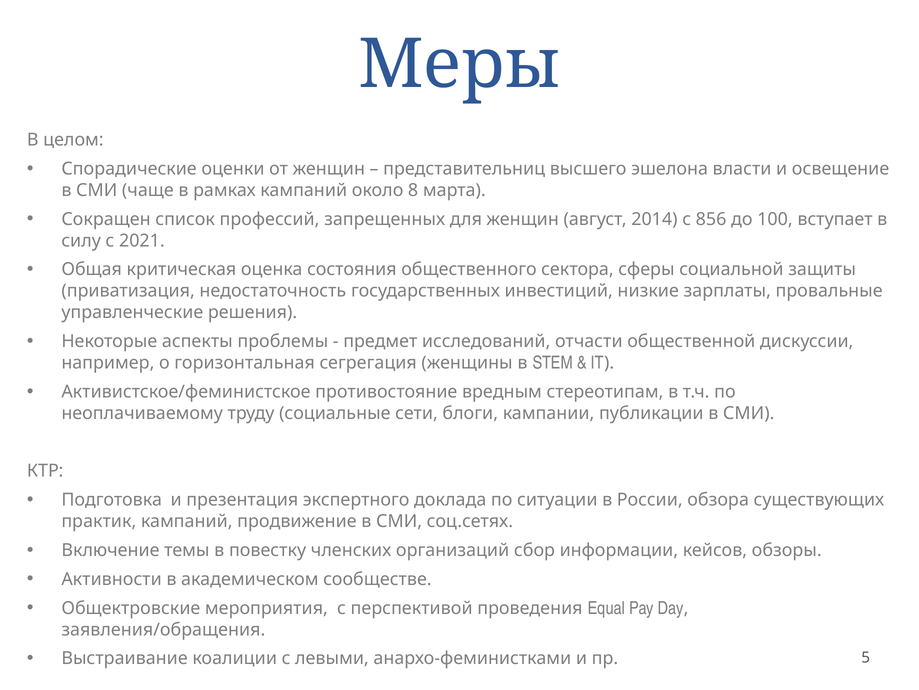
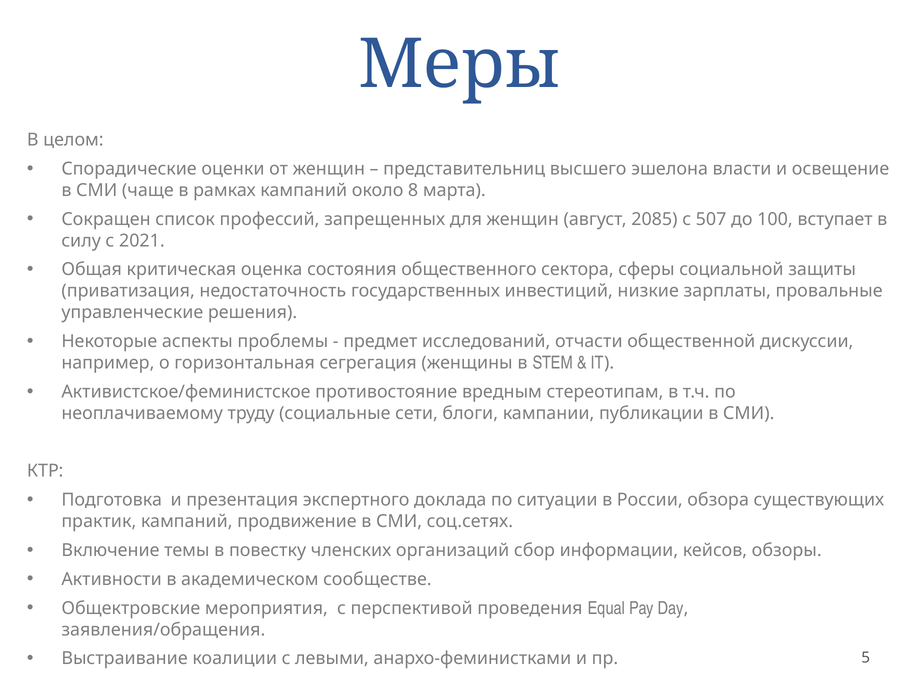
2014: 2014 -> 2085
856: 856 -> 507
